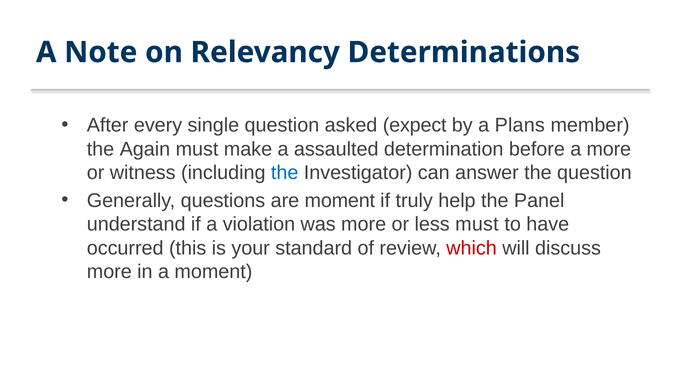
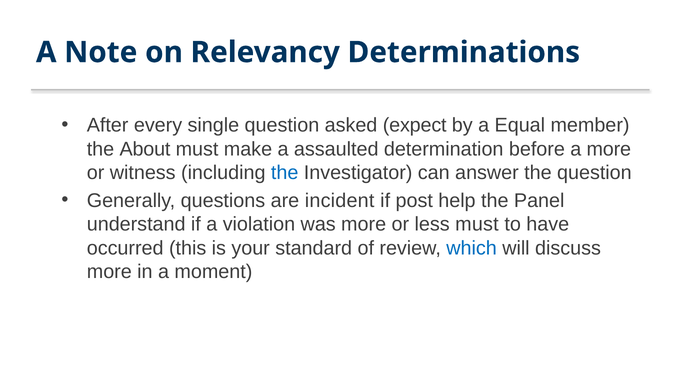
Plans: Plans -> Equal
Again: Again -> About
are moment: moment -> incident
truly: truly -> post
which colour: red -> blue
